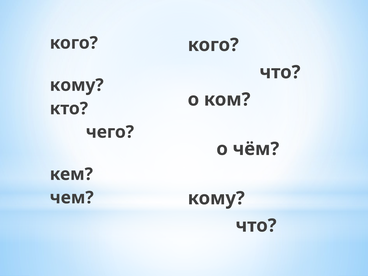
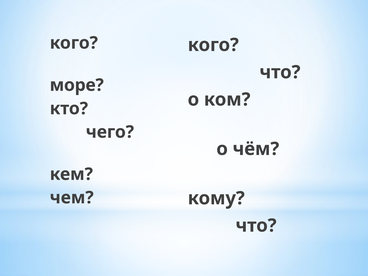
кому at (77, 85): кому -> море
